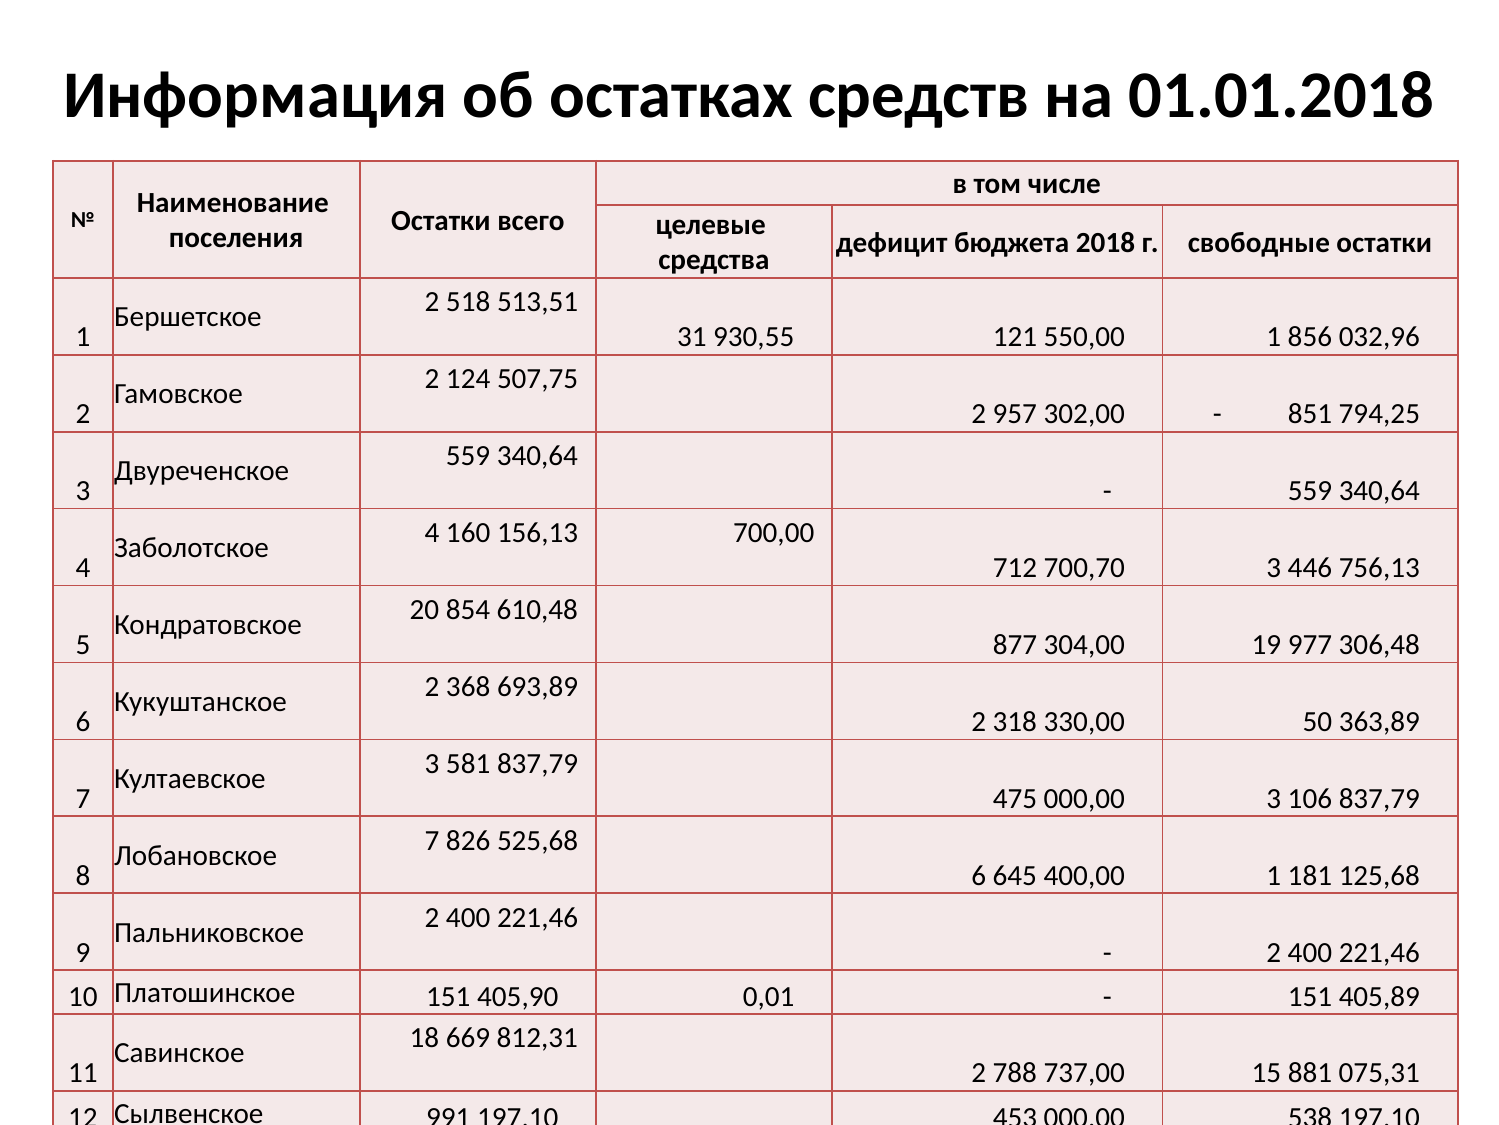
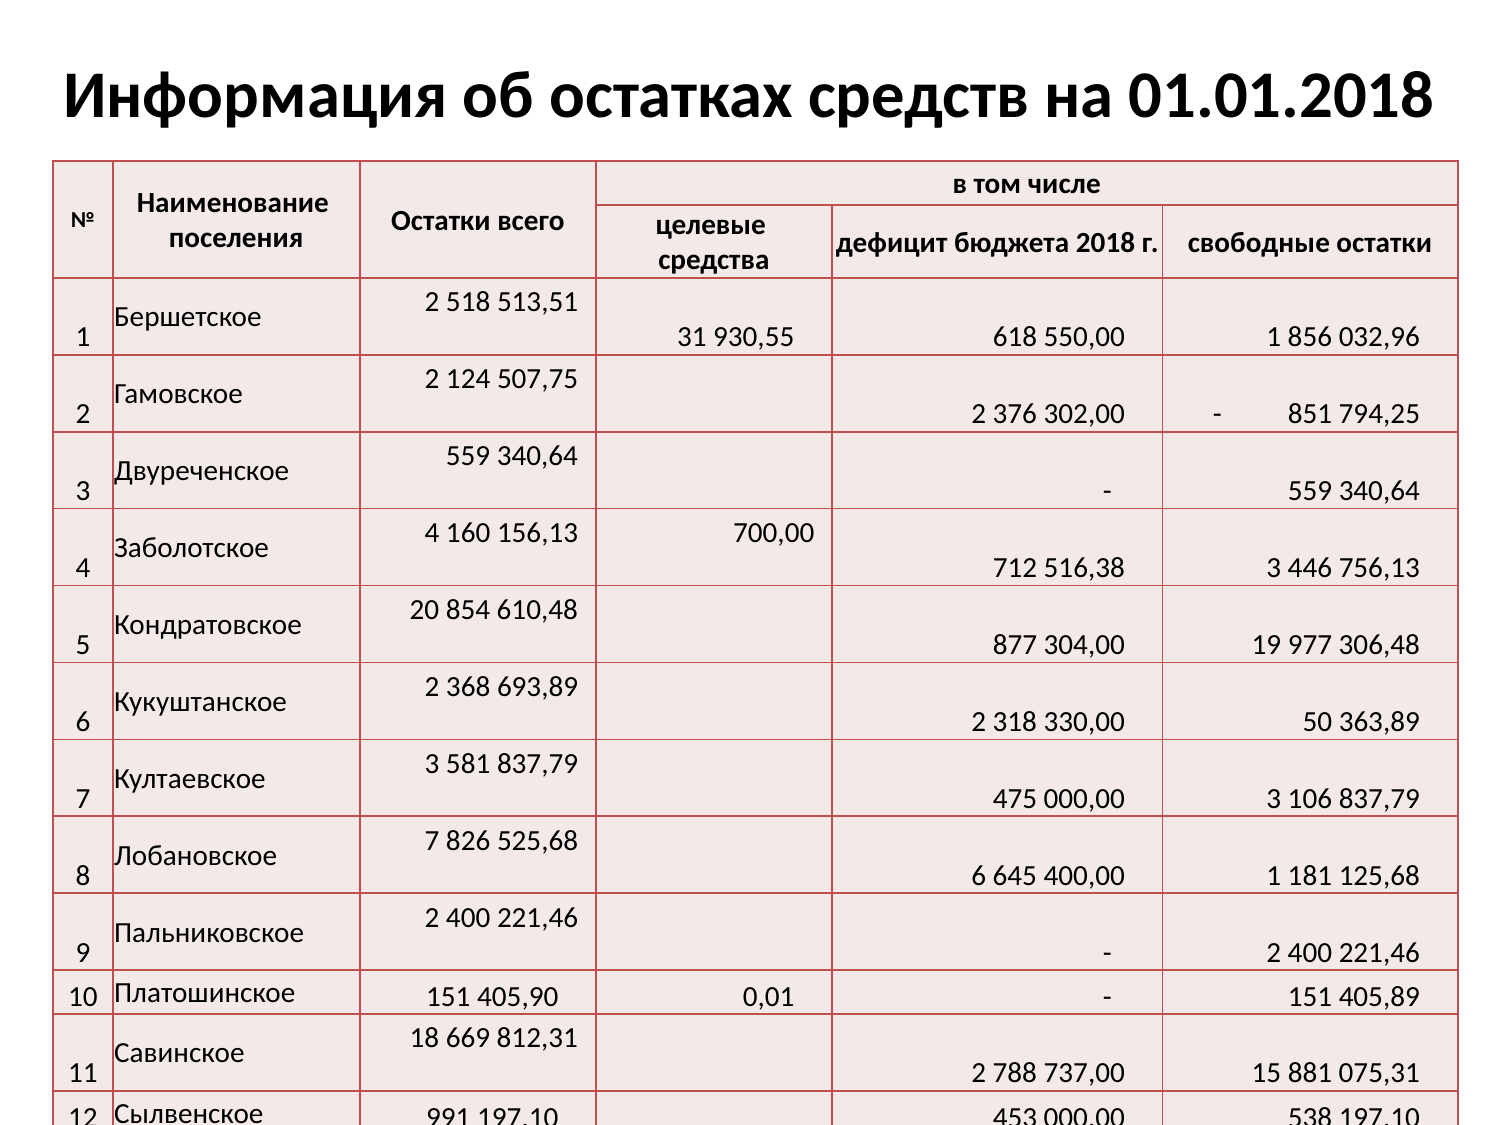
121: 121 -> 618
957: 957 -> 376
700,70: 700,70 -> 516,38
